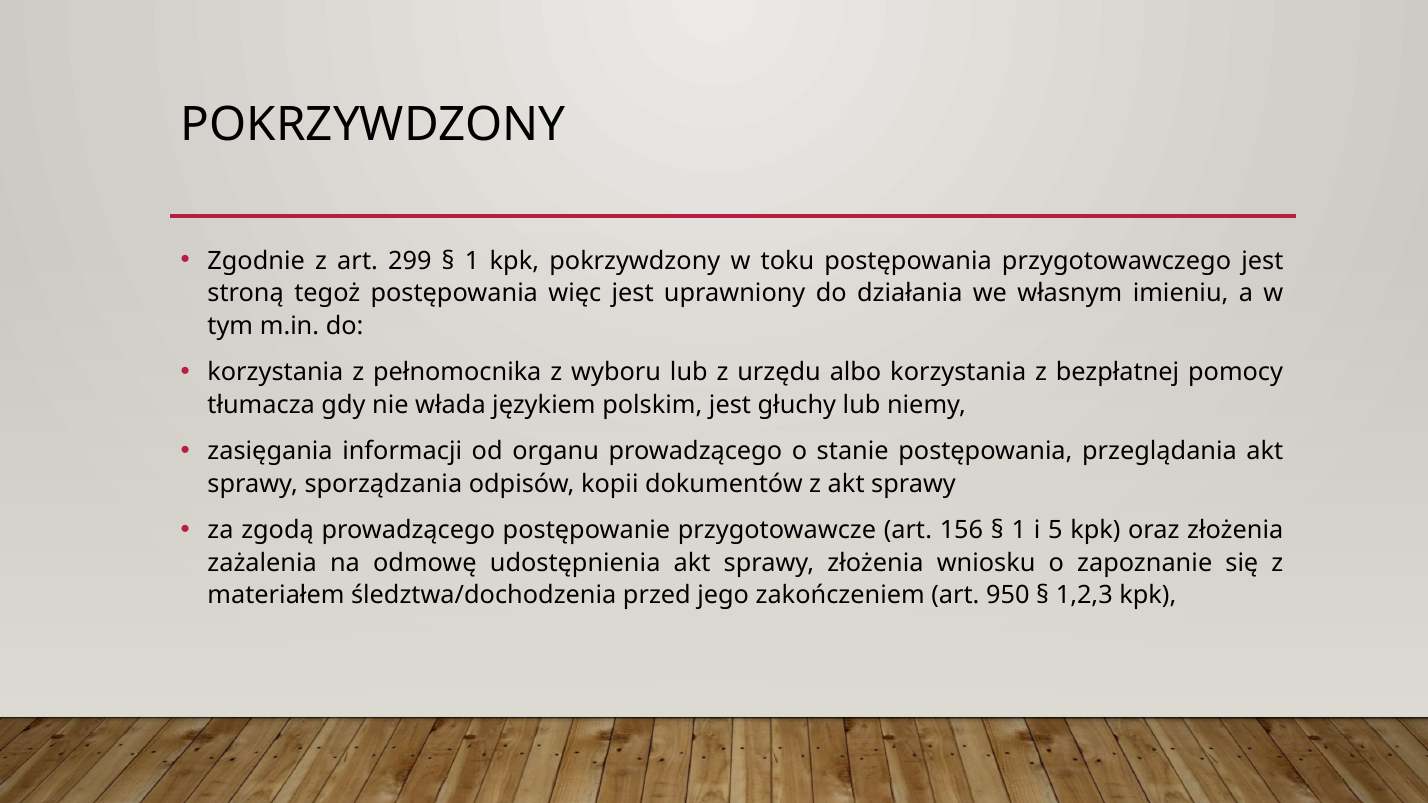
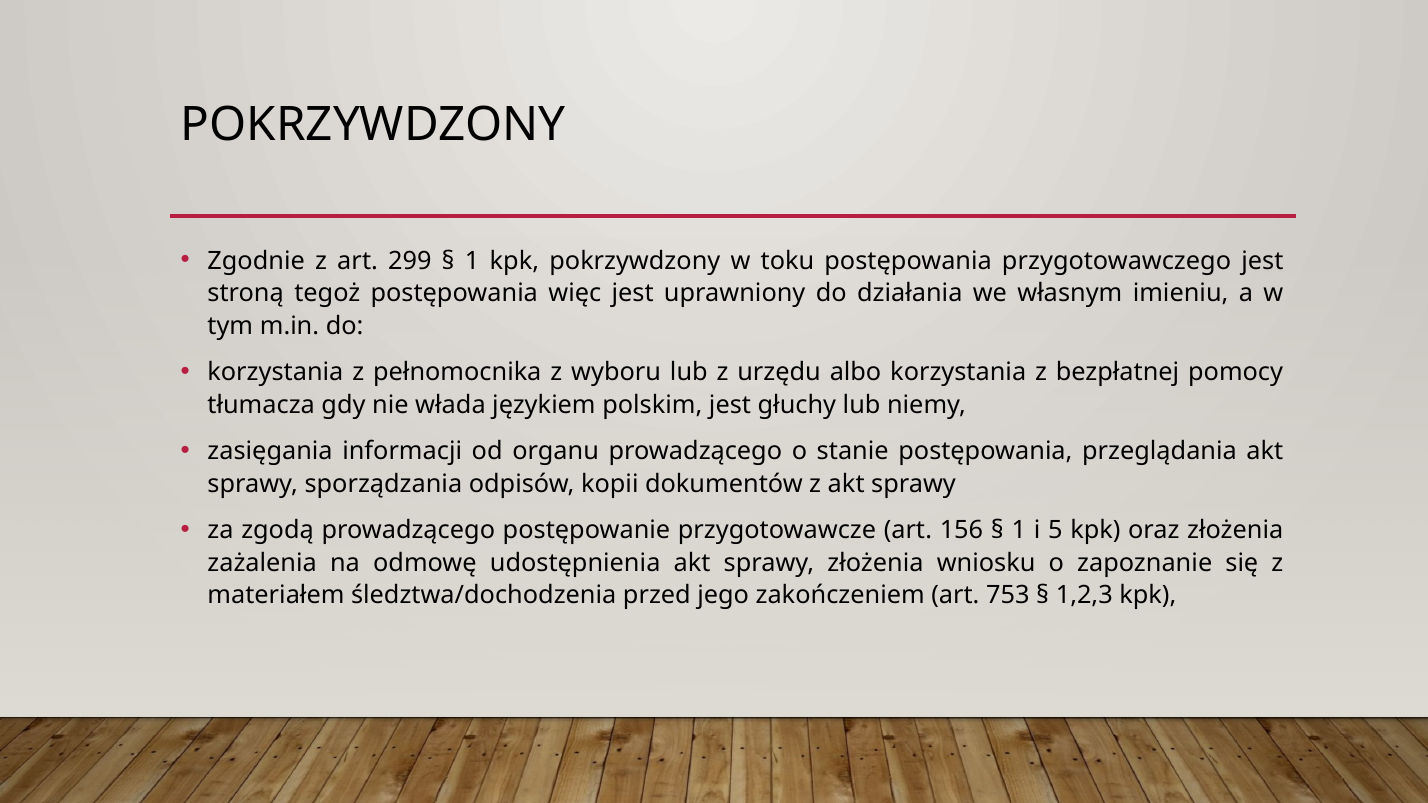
950: 950 -> 753
